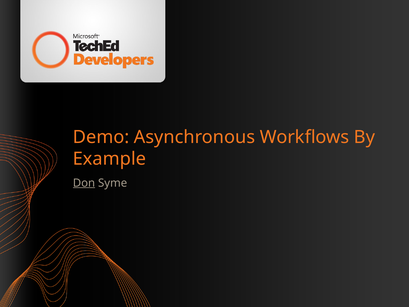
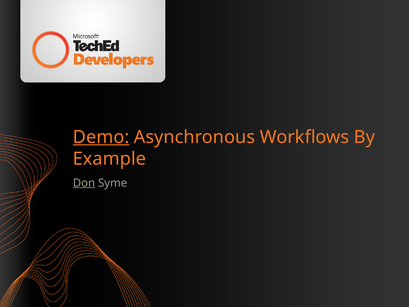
Demo underline: none -> present
